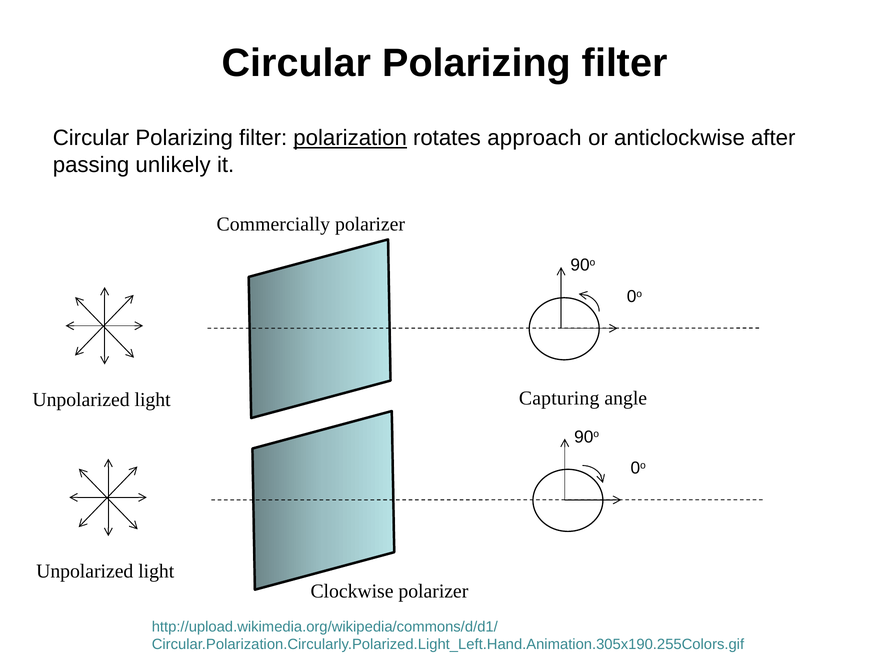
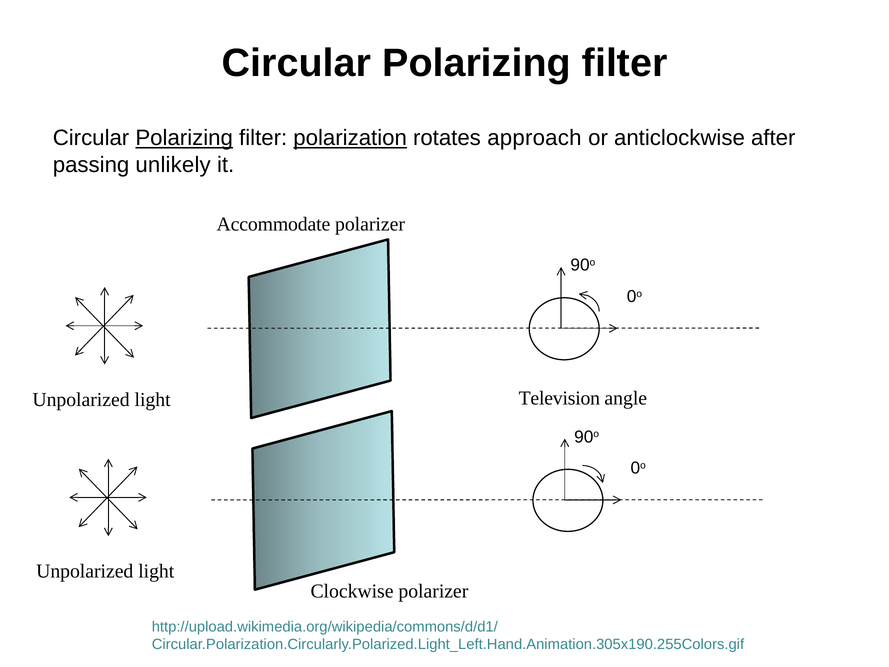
Polarizing at (184, 138) underline: none -> present
Commercially: Commercially -> Accommodate
Capturing: Capturing -> Television
